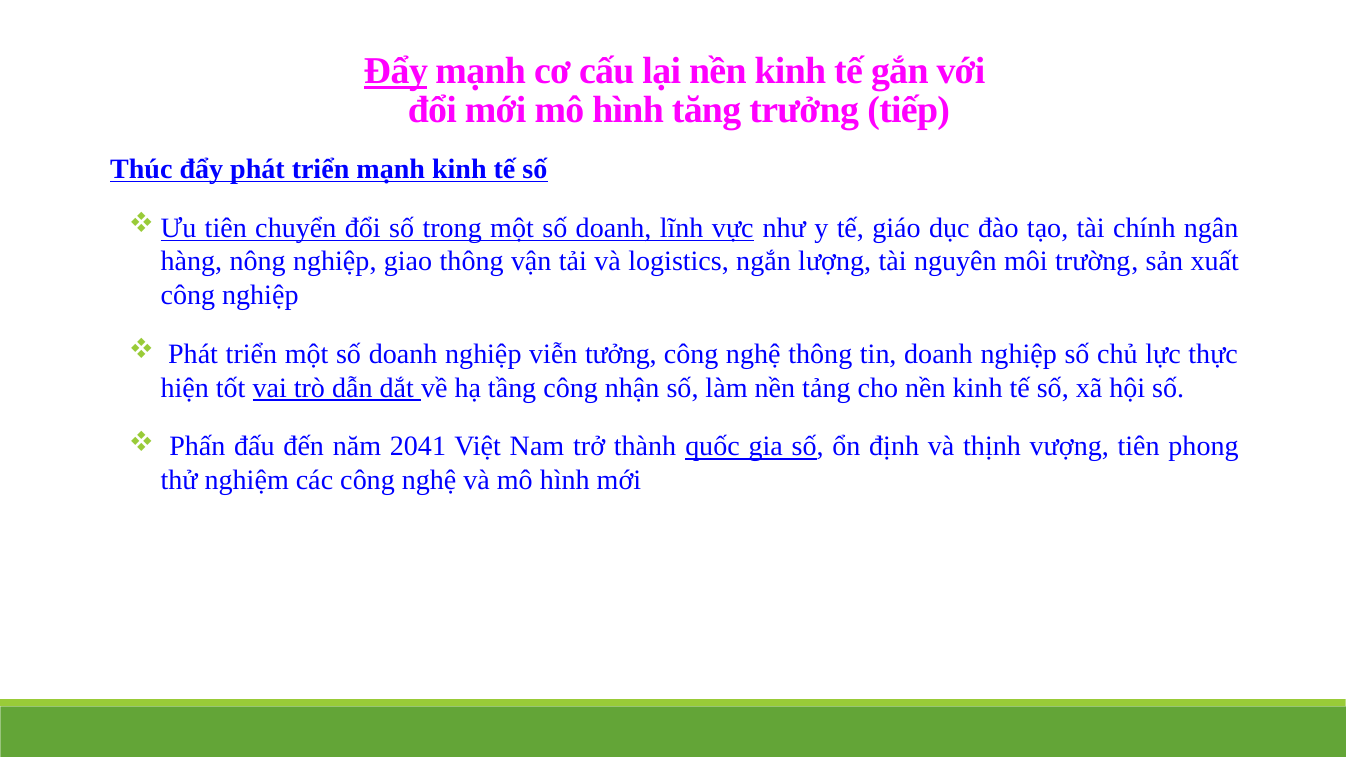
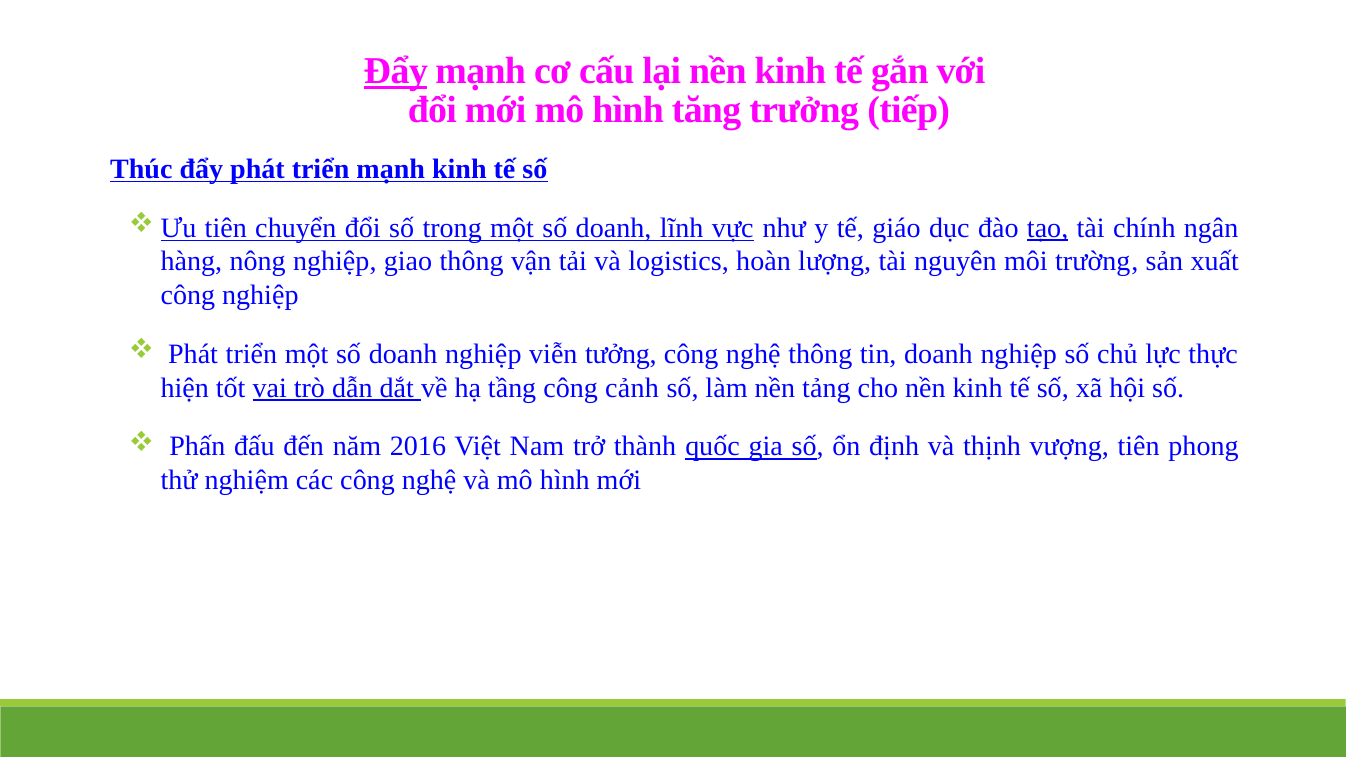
tạo underline: none -> present
ngắn: ngắn -> hoàn
nhận: nhận -> cảnh
2041: 2041 -> 2016
